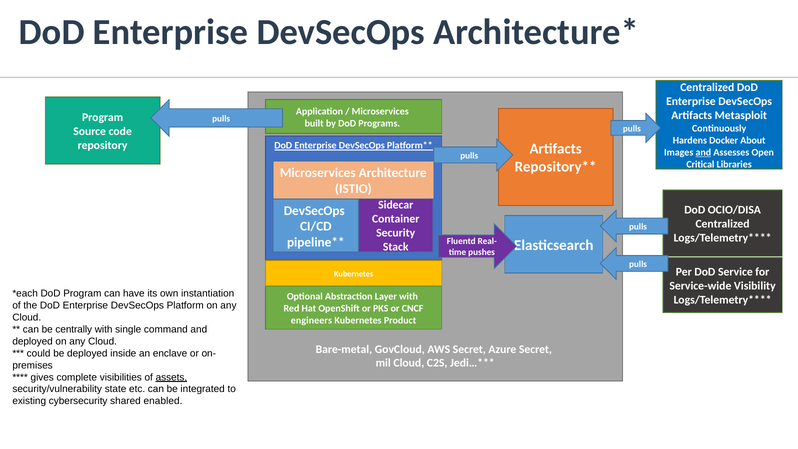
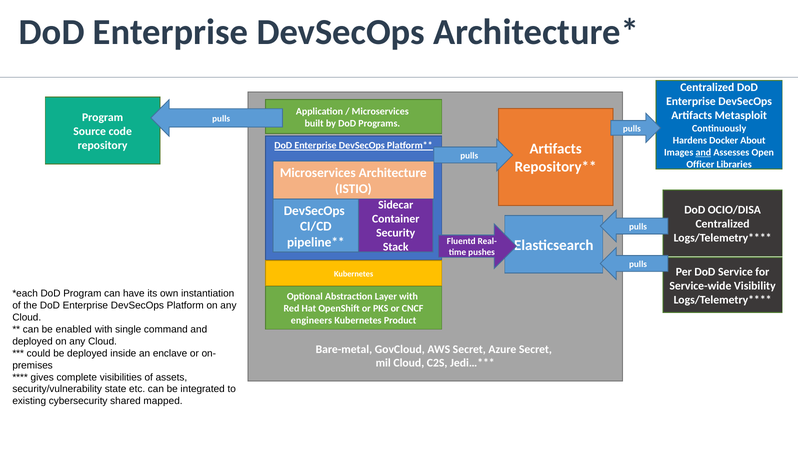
Critical: Critical -> Officer
centrally: centrally -> enabled
assets underline: present -> none
enabled: enabled -> mapped
